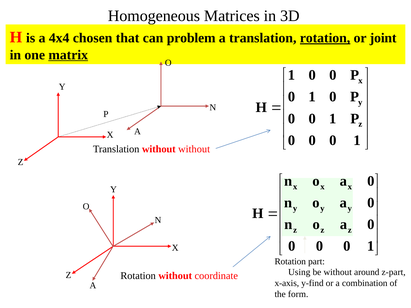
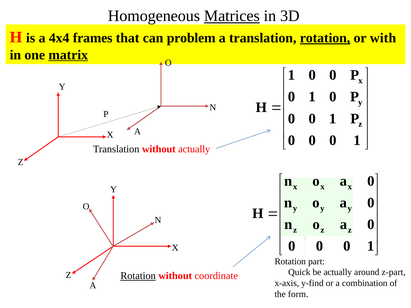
Matrices underline: none -> present
chosen: chosen -> frames
joint: joint -> with
without without: without -> actually
Using: Using -> Quick
be without: without -> actually
Rotation at (138, 276) underline: none -> present
